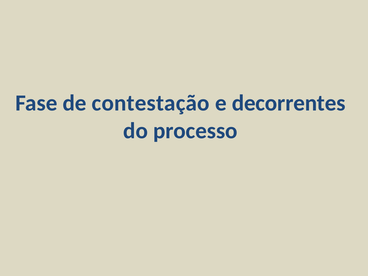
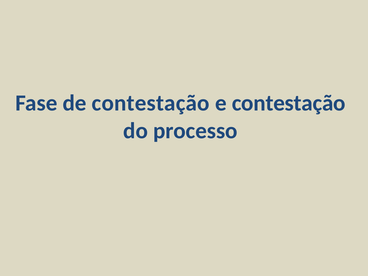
e decorrentes: decorrentes -> contestação
